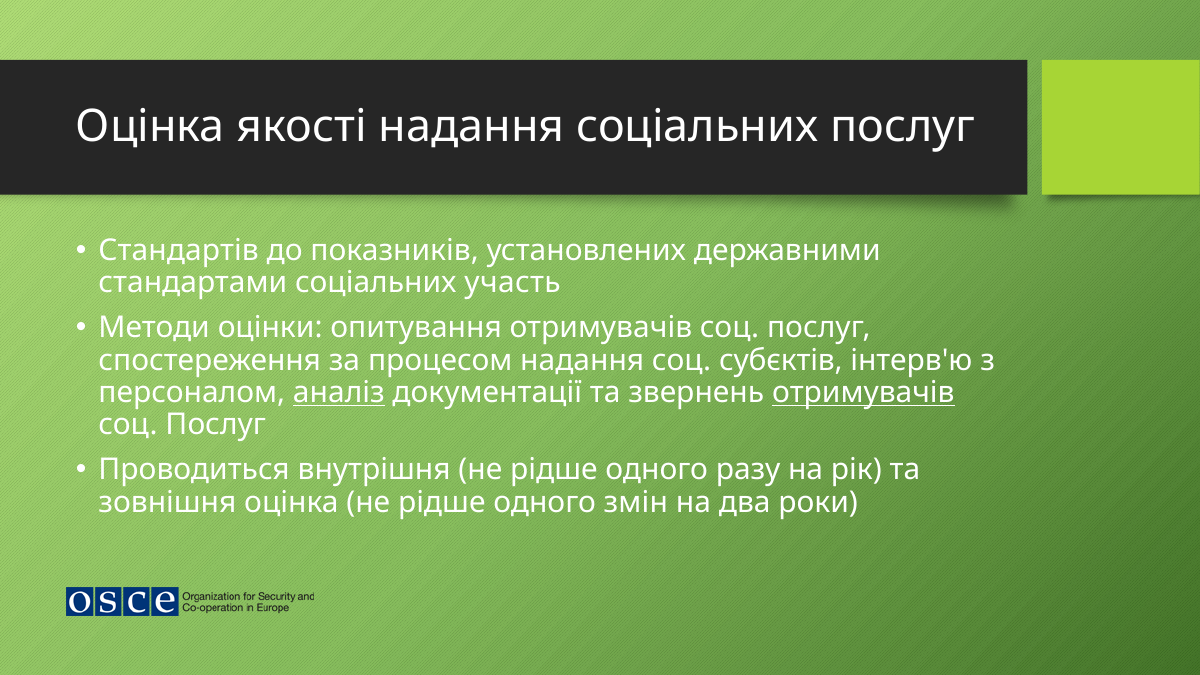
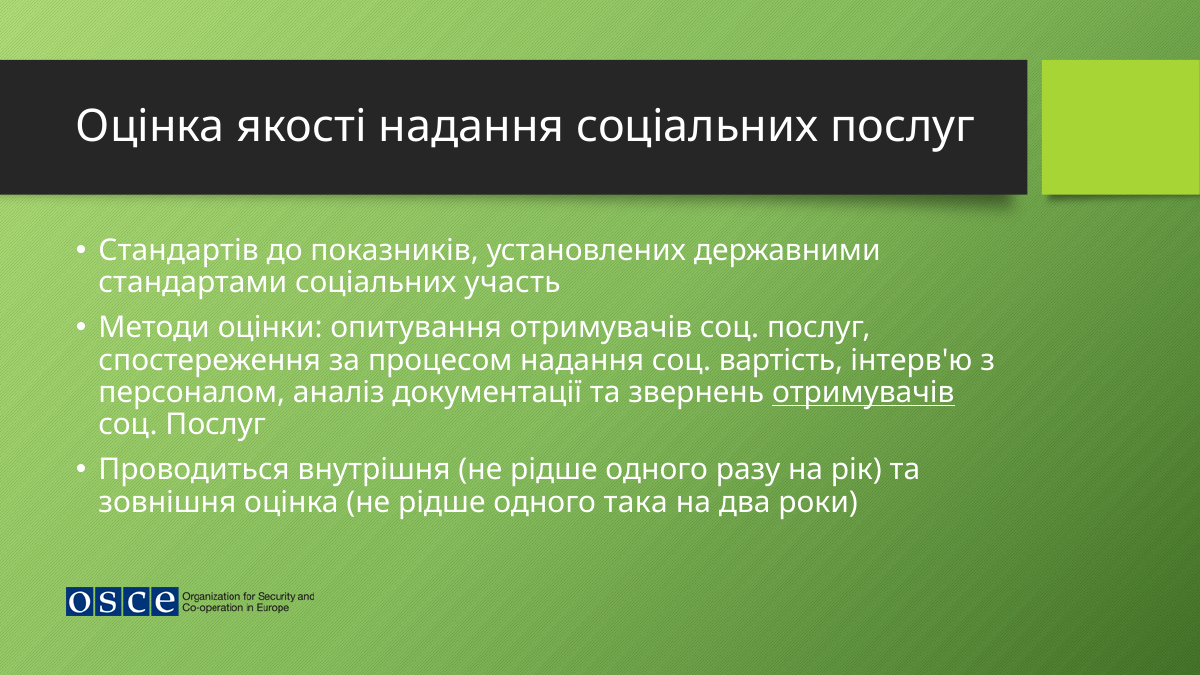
субєктів: субєктів -> вартість
аналіз underline: present -> none
змін: змін -> така
